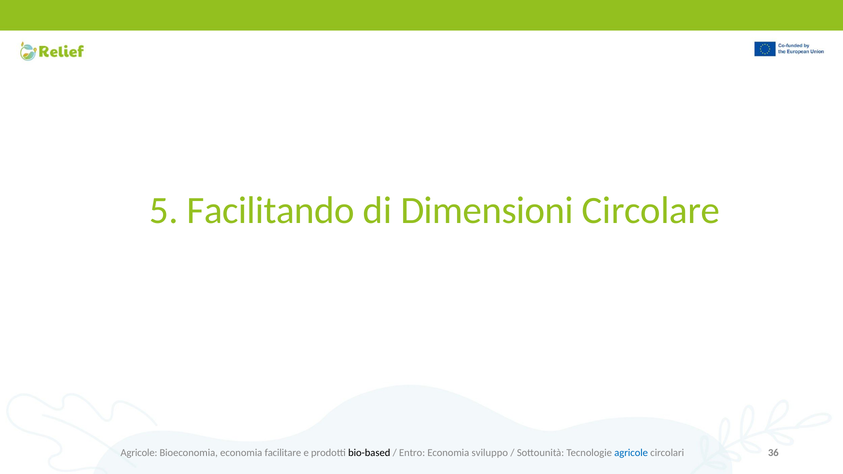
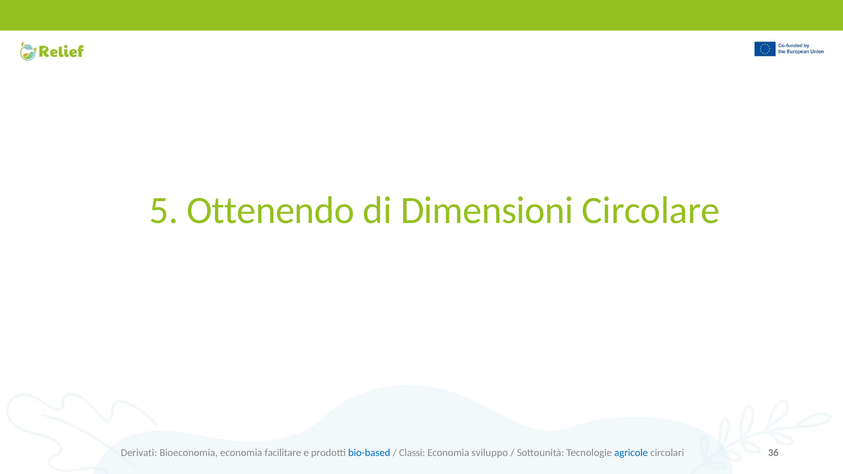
Facilitando: Facilitando -> Ottenendo
Agricole at (139, 453): Agricole -> Derivati
bio-based colour: black -> blue
Entro: Entro -> Classi
